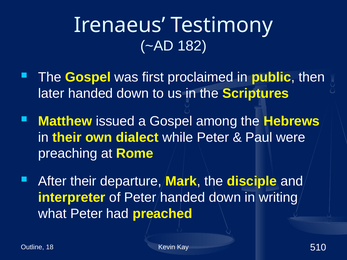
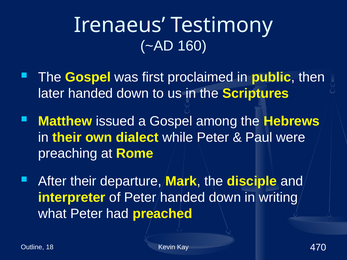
182: 182 -> 160
510: 510 -> 470
